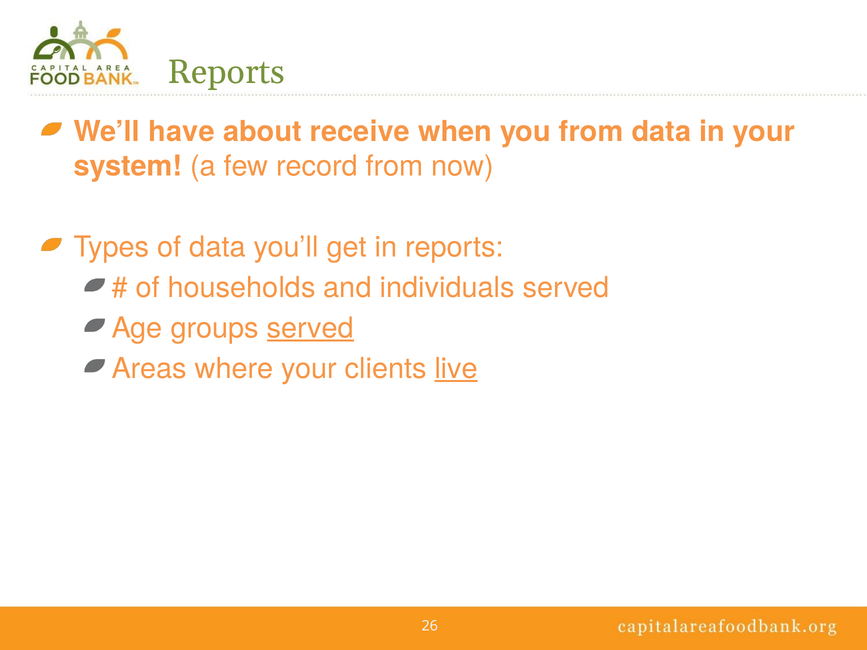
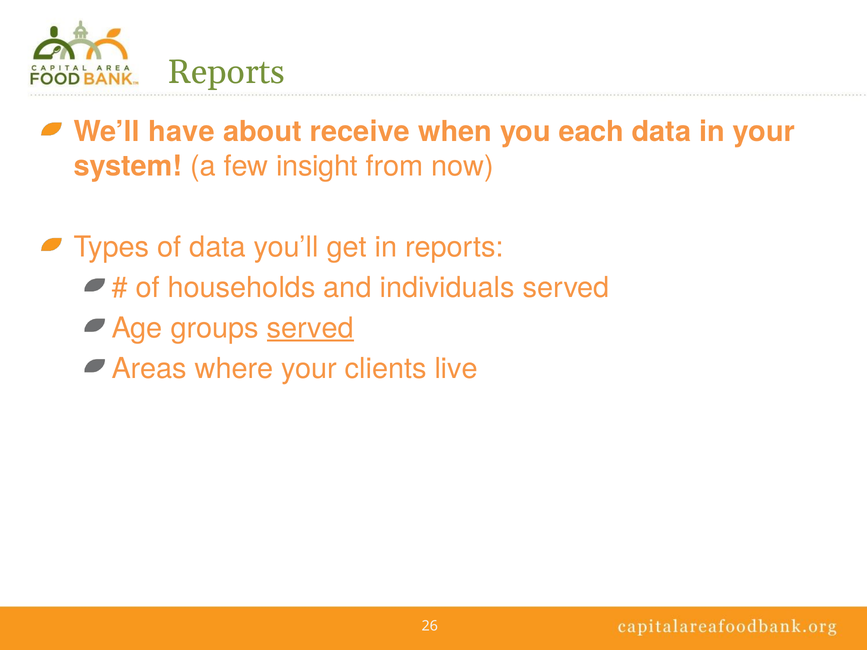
you from: from -> each
record: record -> insight
live underline: present -> none
